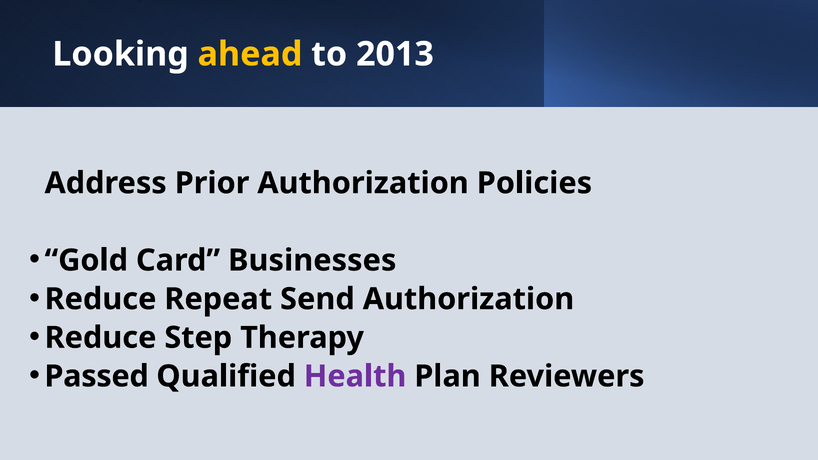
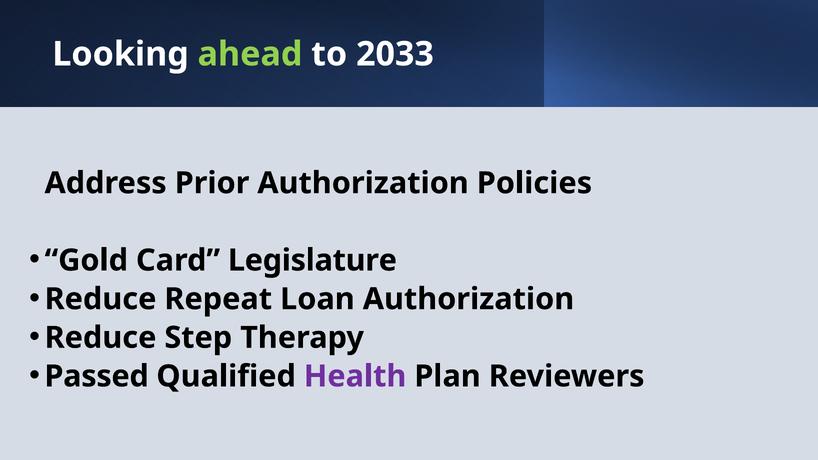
ahead colour: yellow -> light green
2013: 2013 -> 2033
Businesses: Businesses -> Legislature
Send: Send -> Loan
